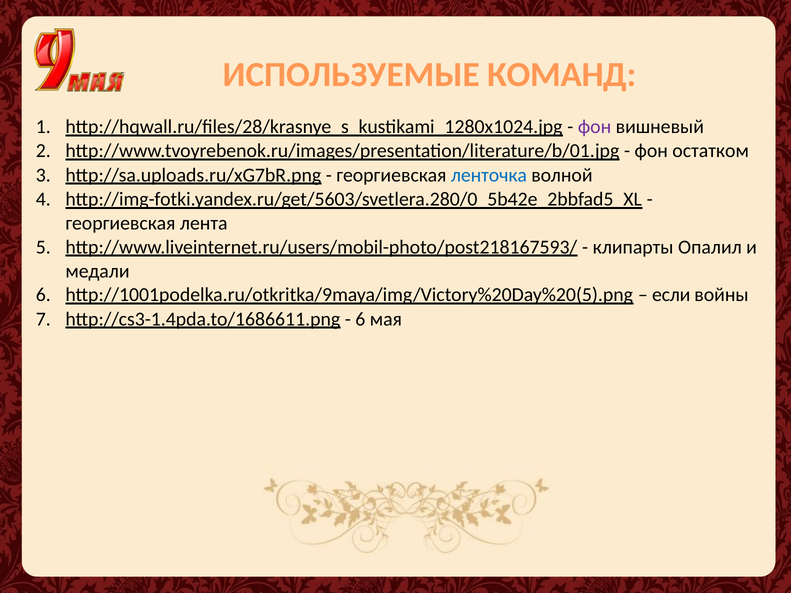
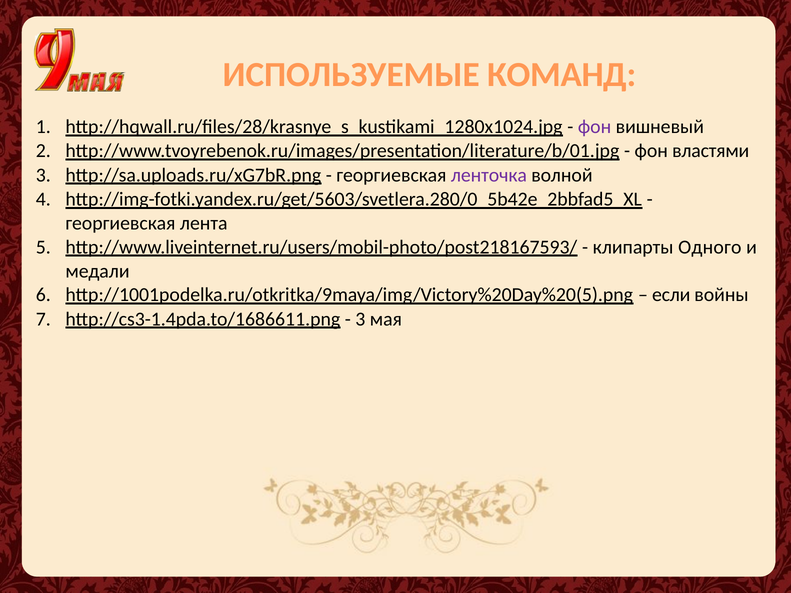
остатком: остатком -> властями
ленточка colour: blue -> purple
Опалил: Опалил -> Одного
6 at (360, 319): 6 -> 3
